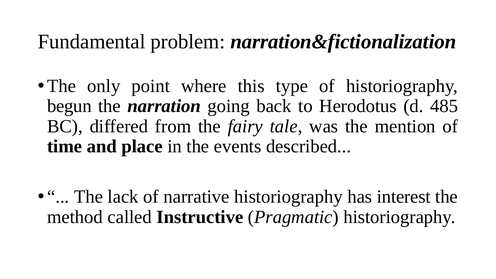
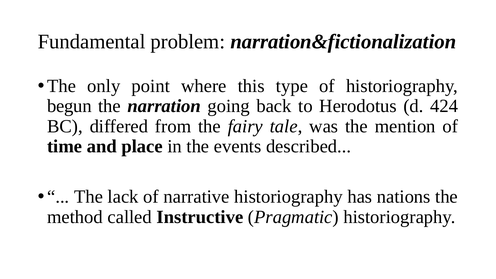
485: 485 -> 424
interest: interest -> nations
